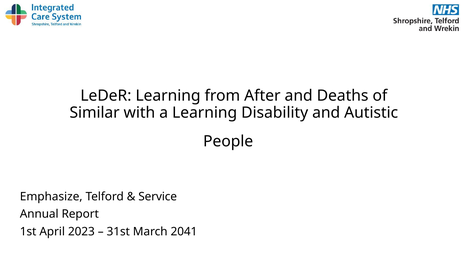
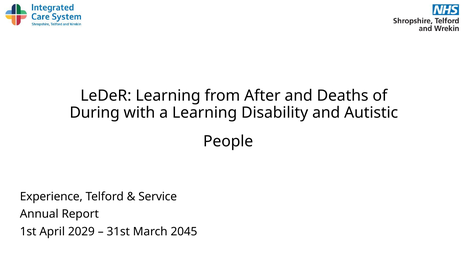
Similar: Similar -> During
Emphasize: Emphasize -> Experience
2023: 2023 -> 2029
2041: 2041 -> 2045
